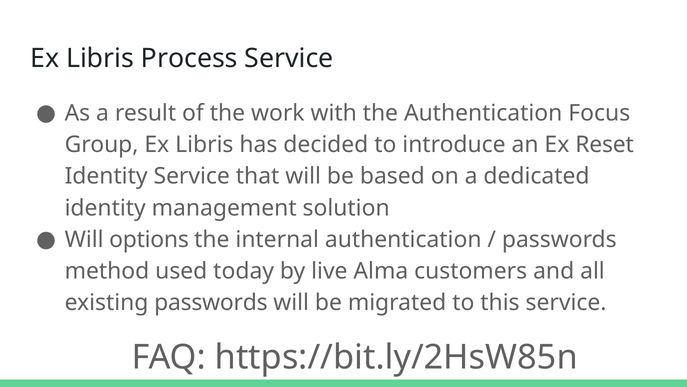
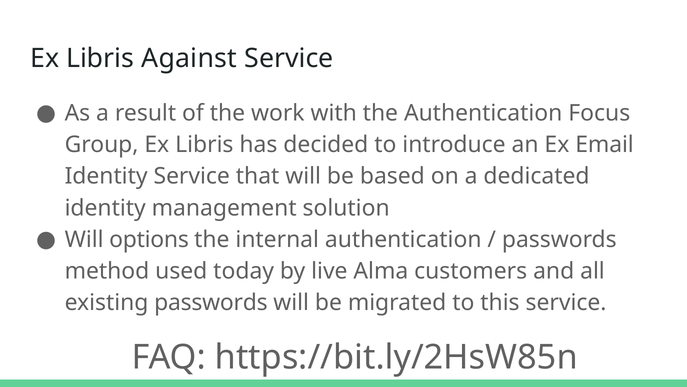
Process: Process -> Against
Reset: Reset -> Email
